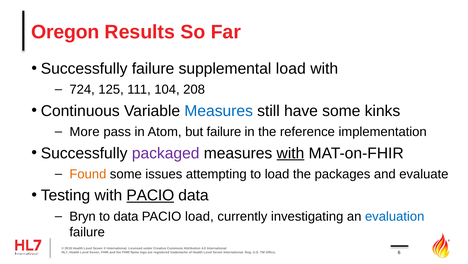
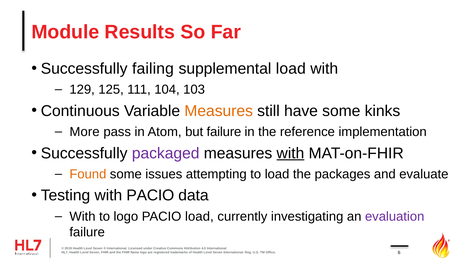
Oregon: Oregon -> Module
Successfully failure: failure -> failing
724: 724 -> 129
208: 208 -> 103
Measures at (219, 111) colour: blue -> orange
PACIO at (150, 195) underline: present -> none
Bryn at (83, 216): Bryn -> With
to data: data -> logo
evaluation colour: blue -> purple
